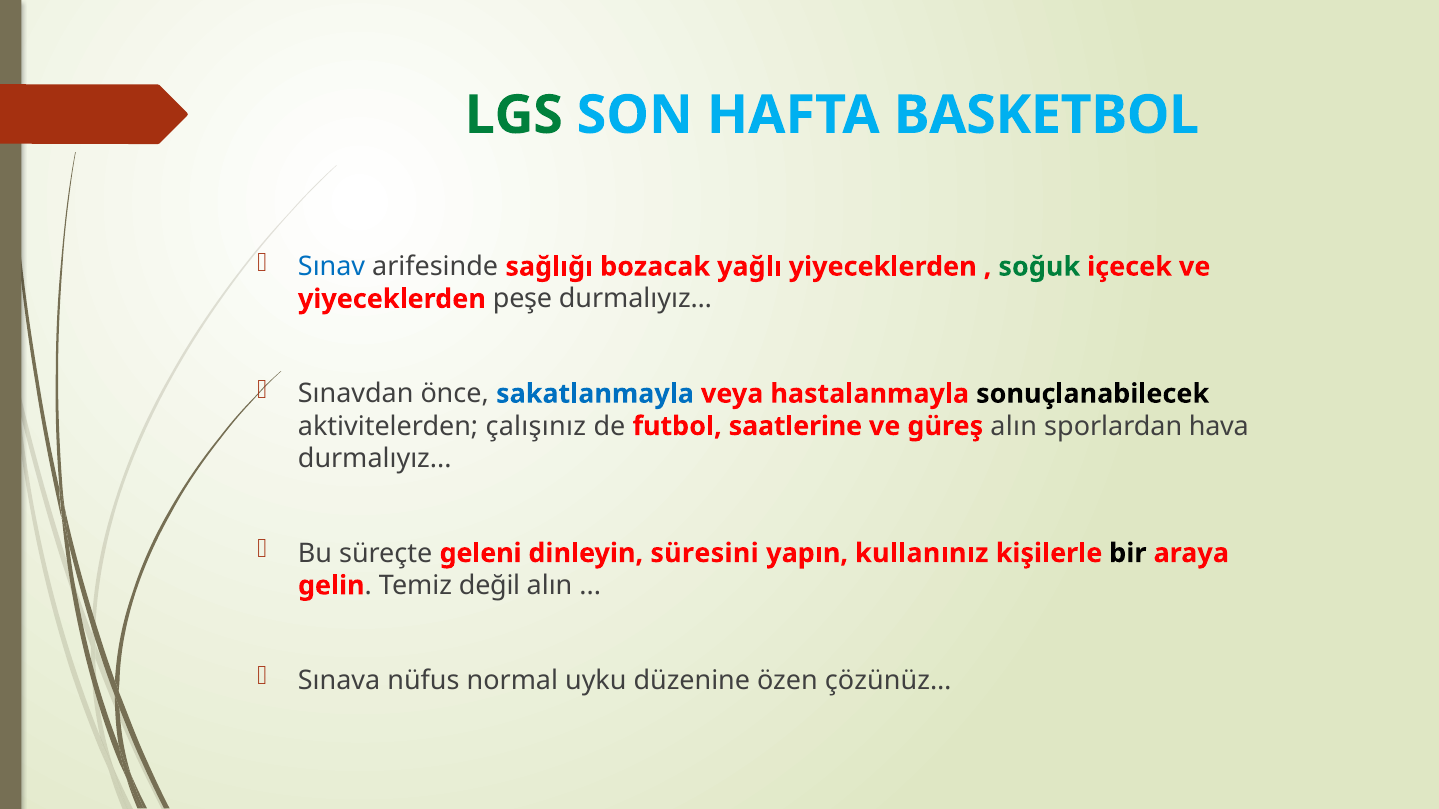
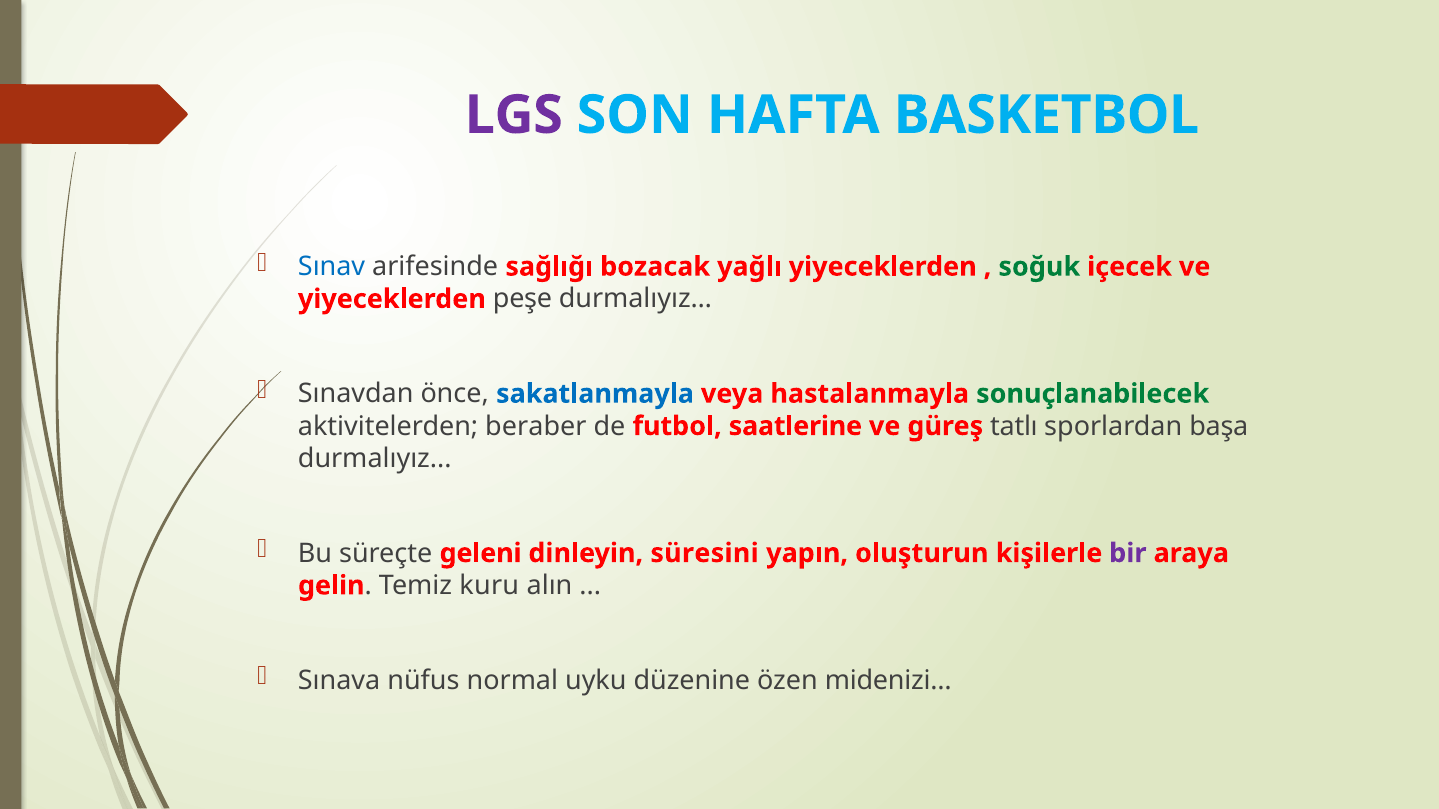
LGS colour: green -> purple
sonuçlanabilecek colour: black -> green
çalışınız: çalışınız -> beraber
güreş alın: alın -> tatlı
hava: hava -> başa
kullanınız: kullanınız -> oluşturun
bir colour: black -> purple
değil: değil -> kuru
çözünüz…: çözünüz… -> midenizi…
